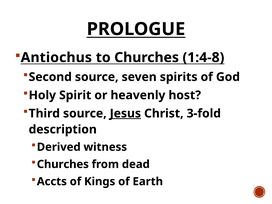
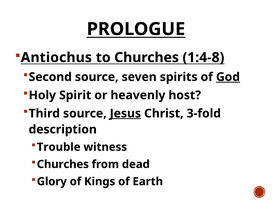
God underline: none -> present
Derived: Derived -> Trouble
Accts: Accts -> Glory
